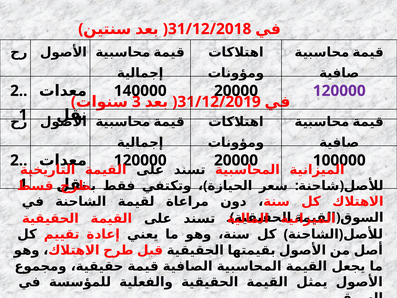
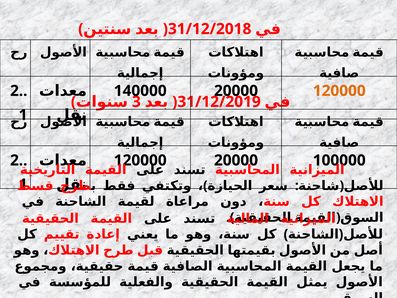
120000 at (339, 91) colour: purple -> orange
